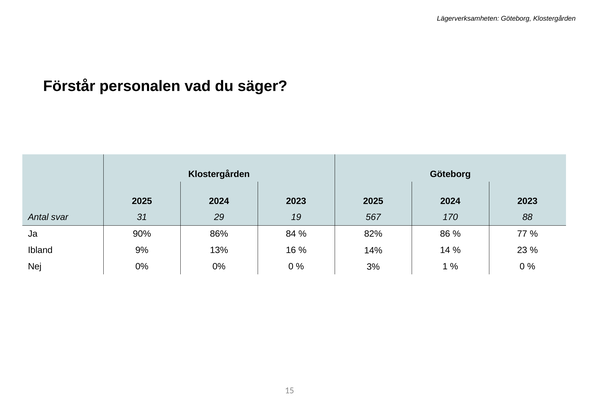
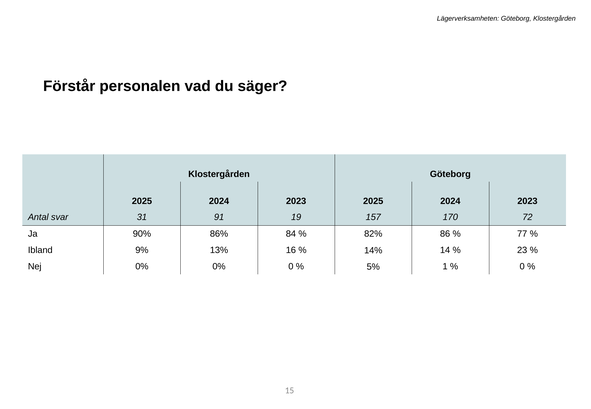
29: 29 -> 91
567: 567 -> 157
88: 88 -> 72
3%: 3% -> 5%
